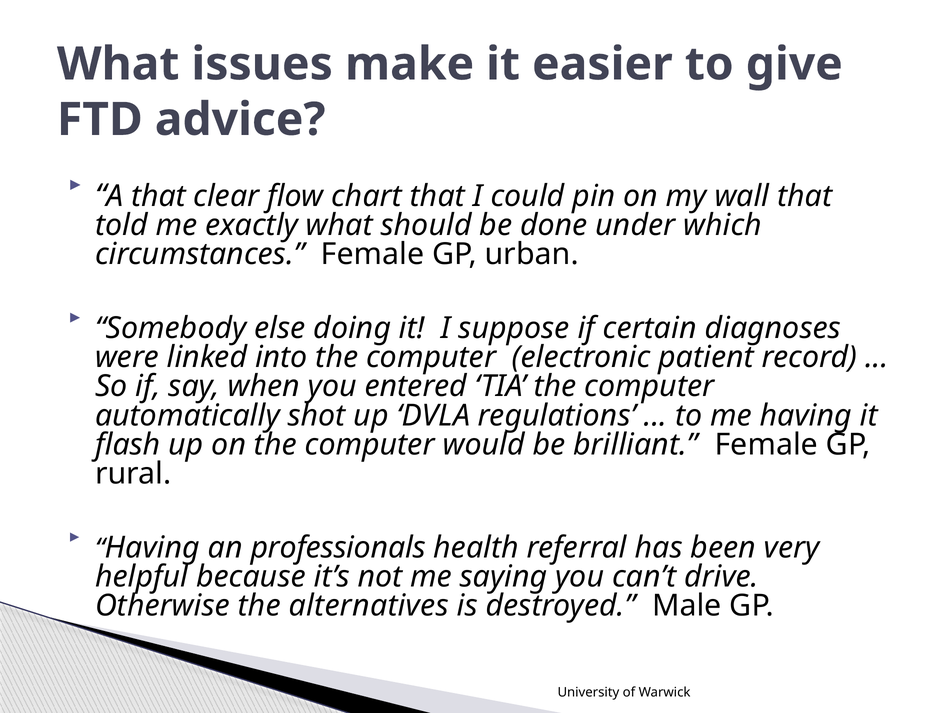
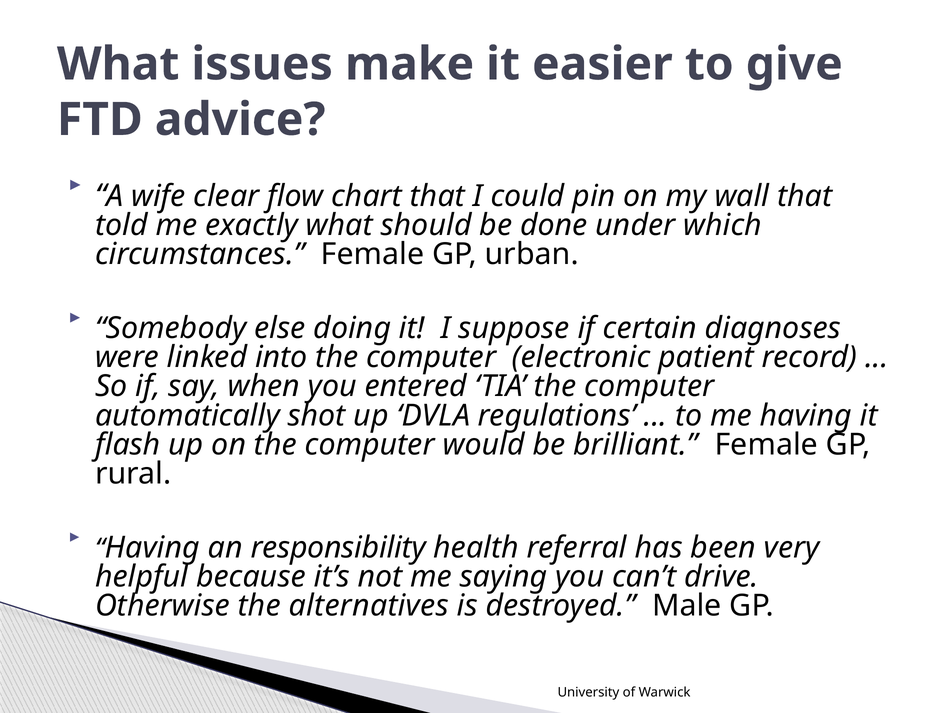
A that: that -> wife
professionals: professionals -> responsibility
